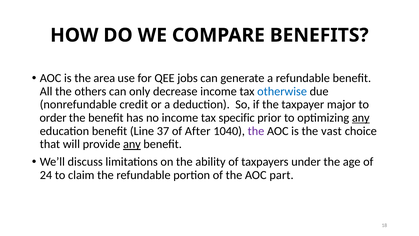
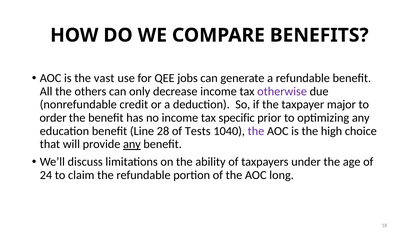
area: area -> vast
otherwise colour: blue -> purple
any at (361, 118) underline: present -> none
37: 37 -> 28
After: After -> Tests
vast: vast -> high
part: part -> long
